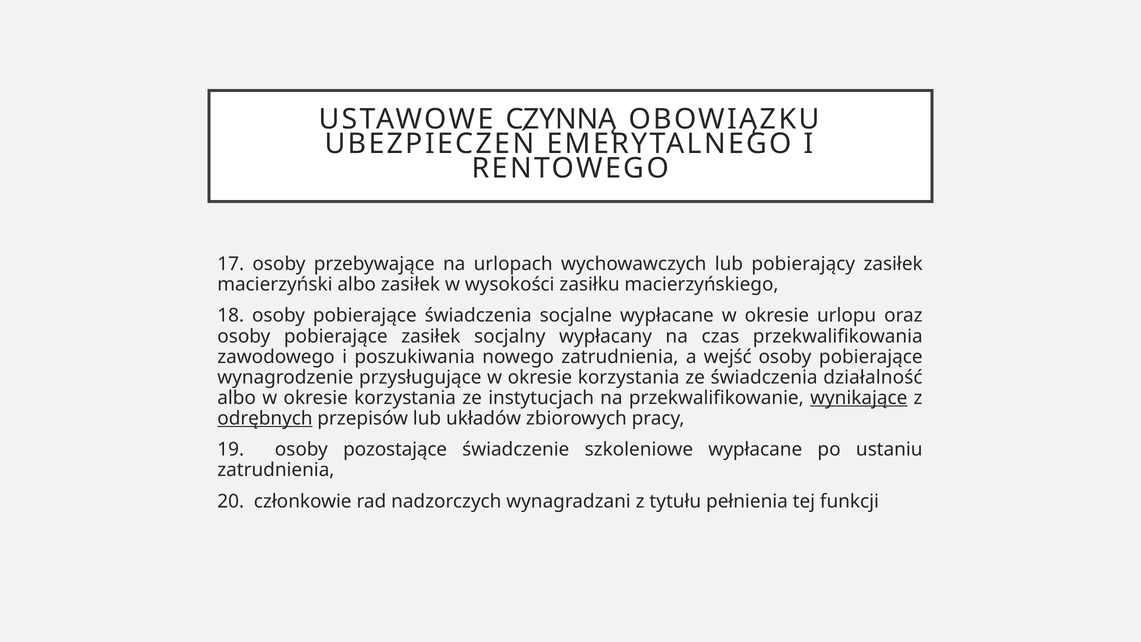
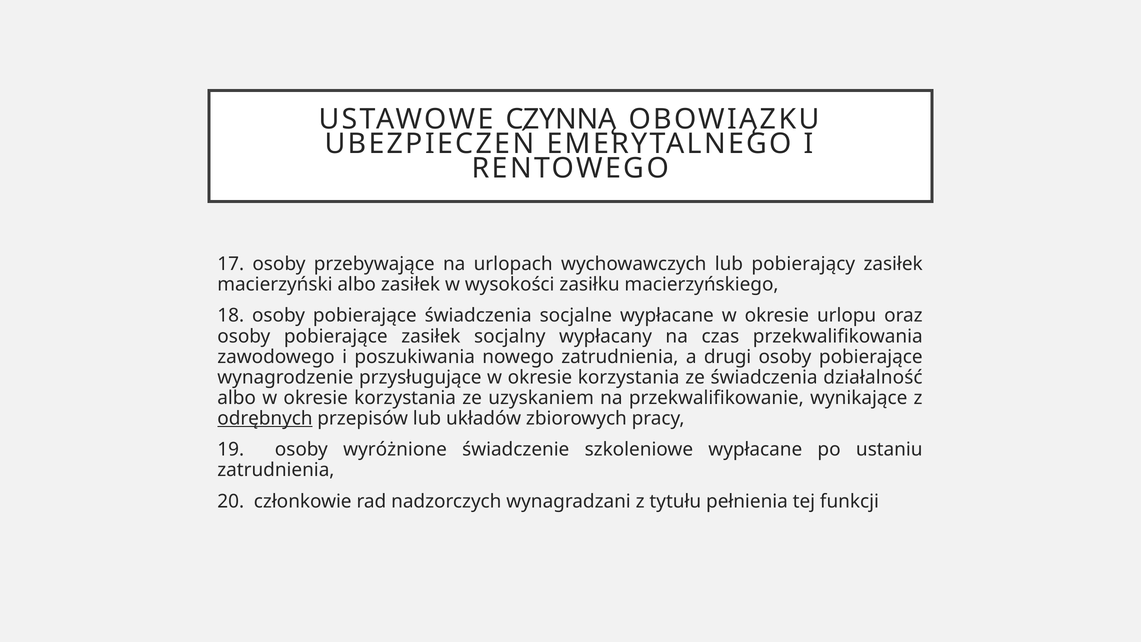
wejść: wejść -> drugi
instytucjach: instytucjach -> uzyskaniem
wynikające underline: present -> none
pozostające: pozostające -> wyróżnione
